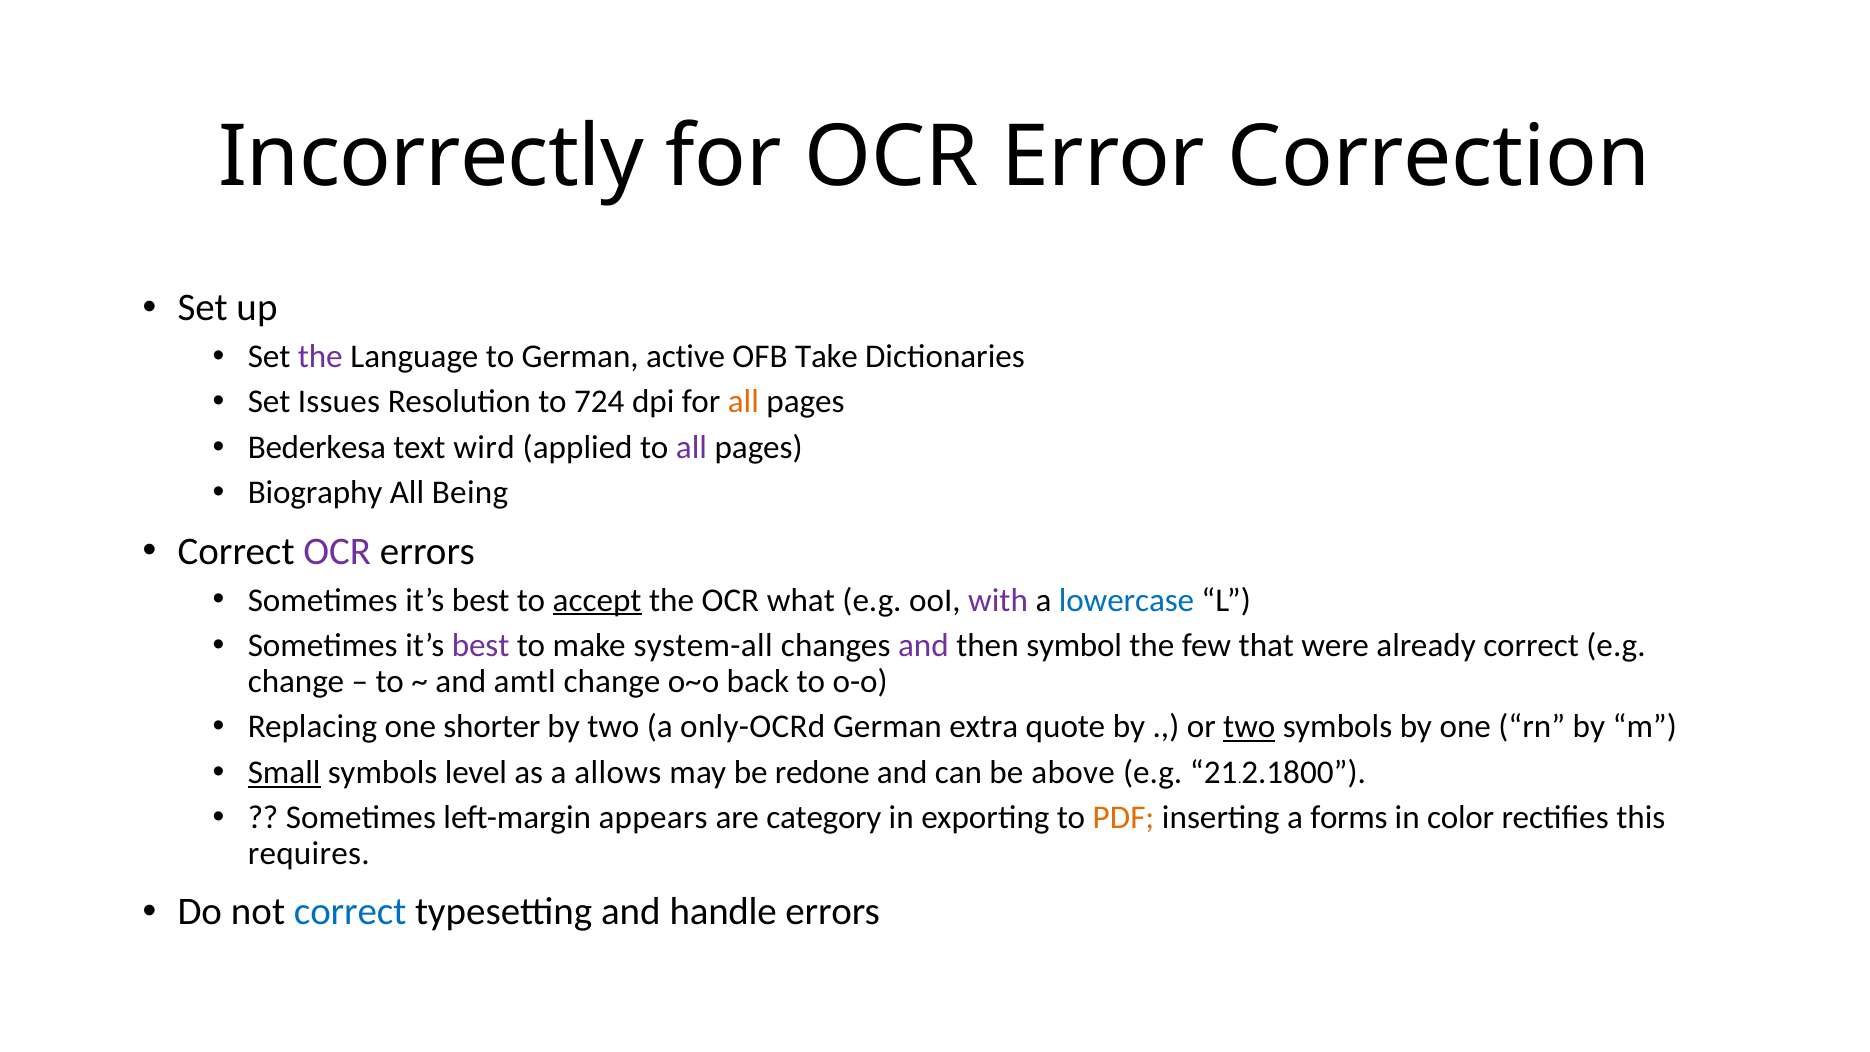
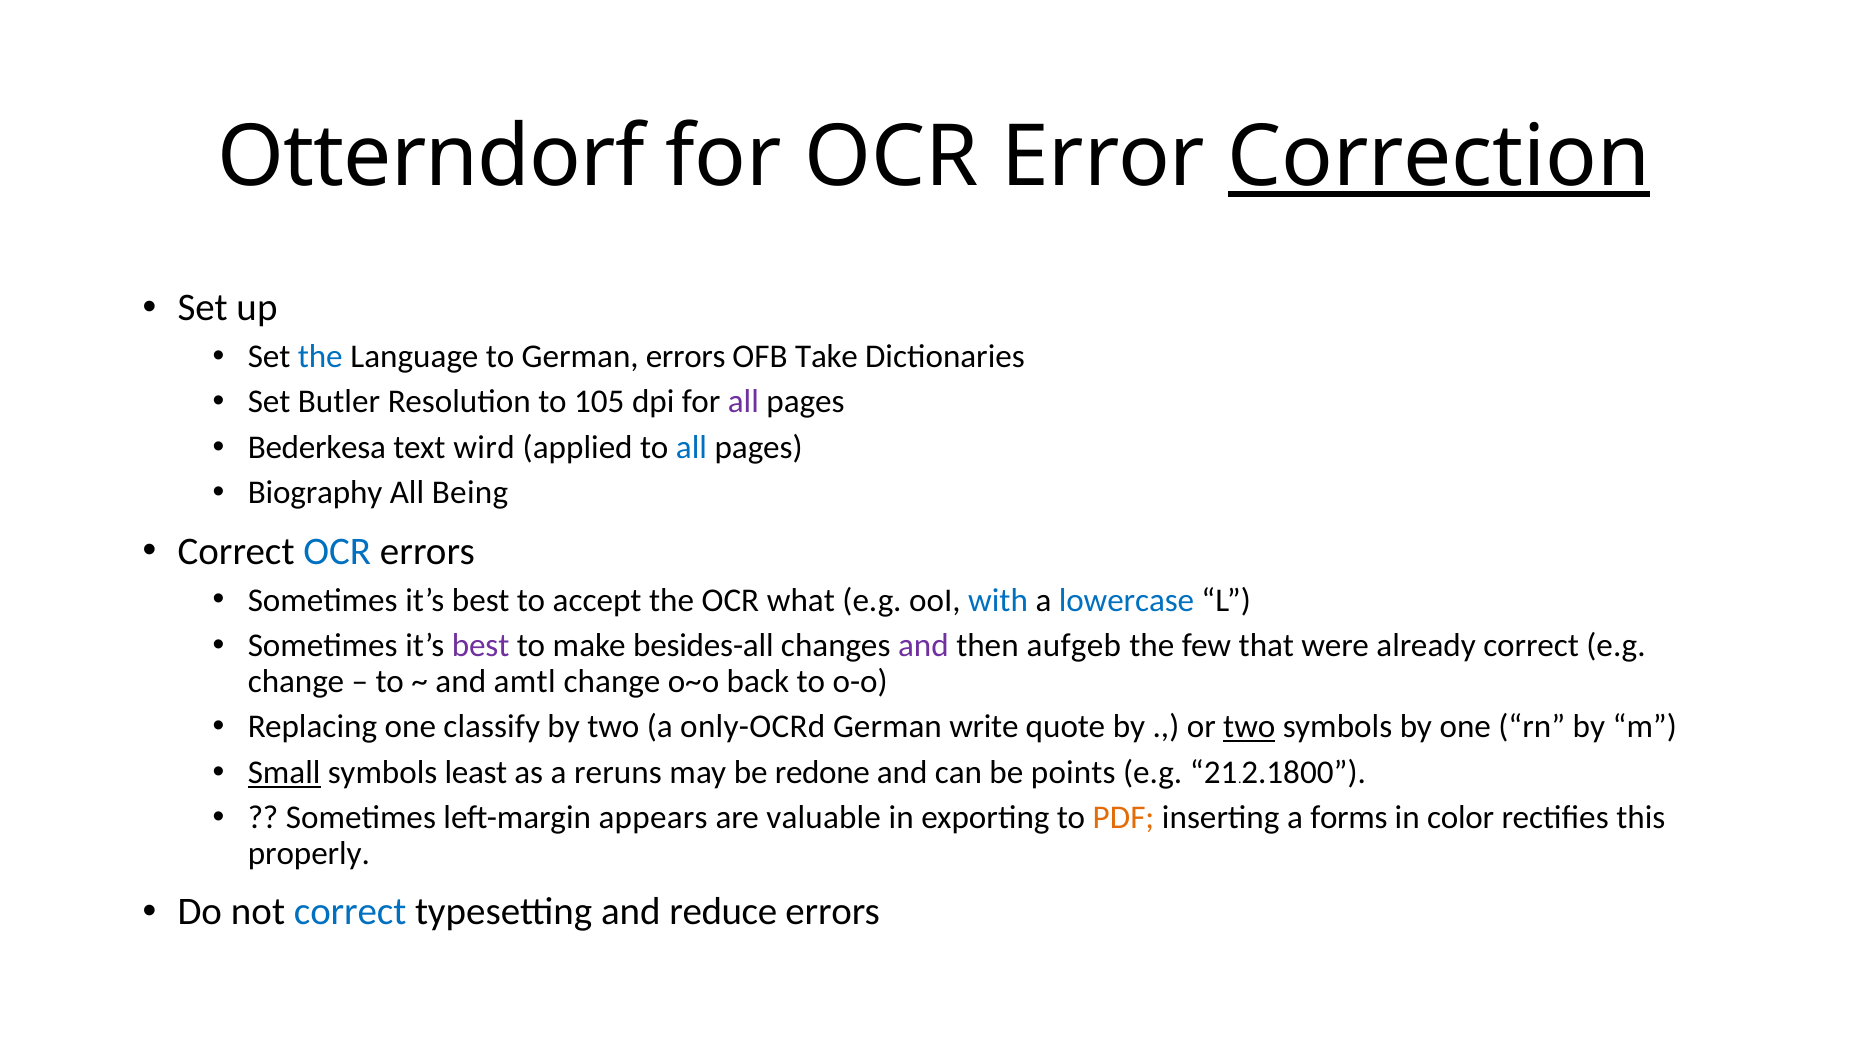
Incorrectly: Incorrectly -> Otterndorf
Correction underline: none -> present
the at (320, 356) colour: purple -> blue
German active: active -> errors
Issues: Issues -> Butler
724: 724 -> 105
all at (743, 402) colour: orange -> purple
all at (691, 447) colour: purple -> blue
OCR at (337, 551) colour: purple -> blue
accept underline: present -> none
with colour: purple -> blue
system-all: system-all -> besides-all
symbol: symbol -> aufgeb
shorter: shorter -> classify
extra: extra -> write
level: level -> least
allows: allows -> reruns
above: above -> points
category: category -> valuable
requires: requires -> properly
handle: handle -> reduce
